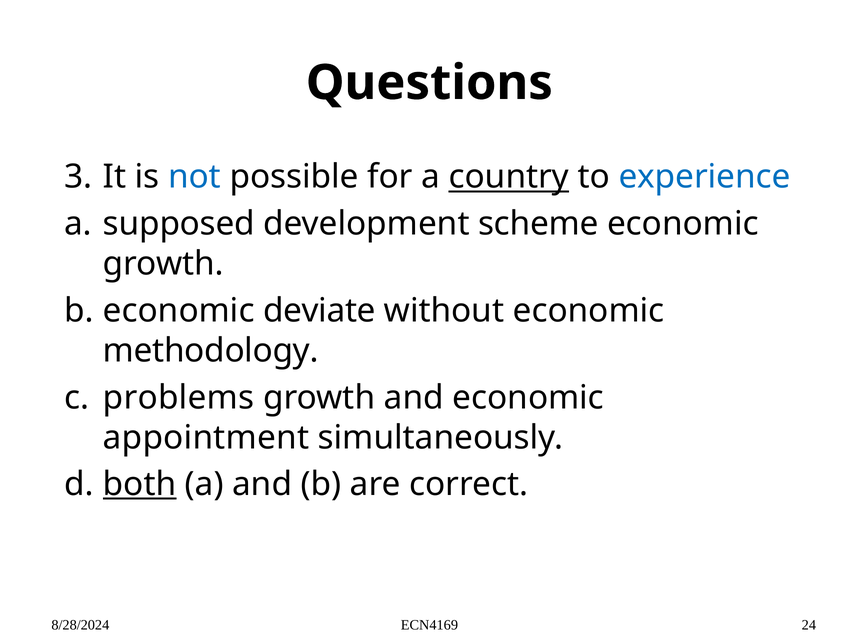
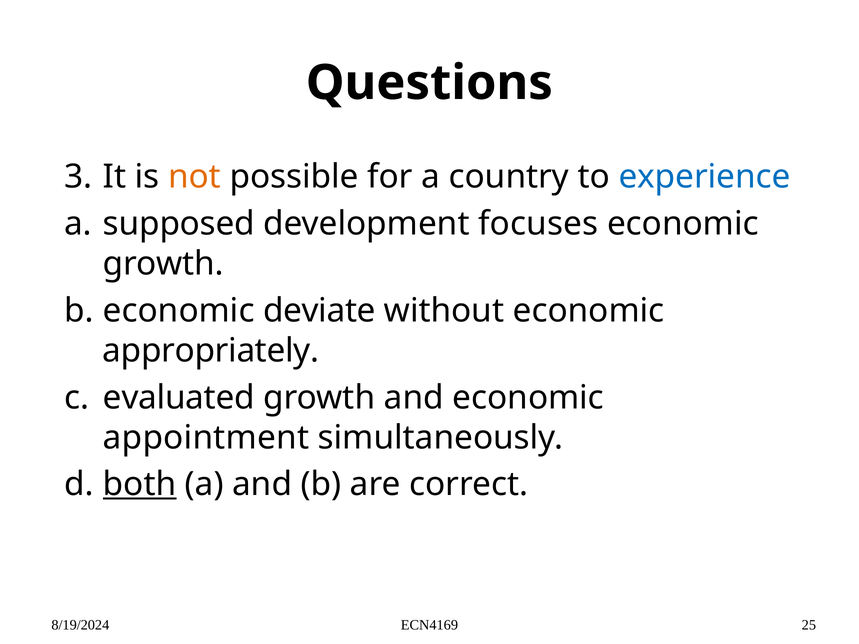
not colour: blue -> orange
country underline: present -> none
scheme: scheme -> focuses
methodology: methodology -> appropriately
problems: problems -> evaluated
8/28/2024: 8/28/2024 -> 8/19/2024
24: 24 -> 25
